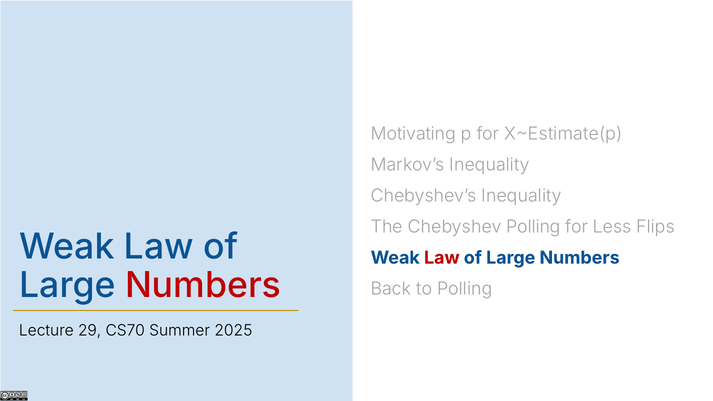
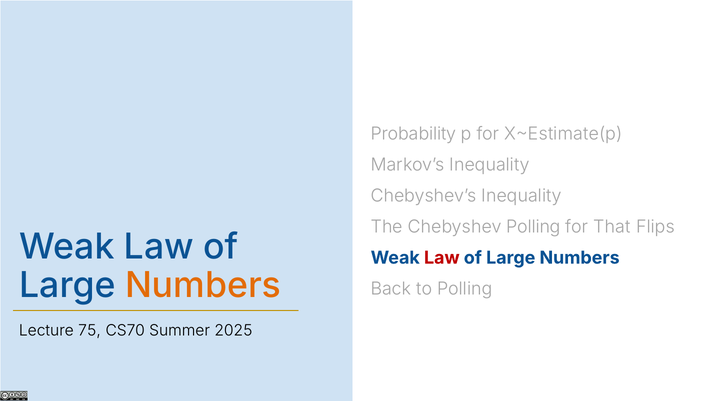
Motivating: Motivating -> Probability
Less: Less -> That
Numbers at (203, 286) colour: red -> orange
29: 29 -> 75
